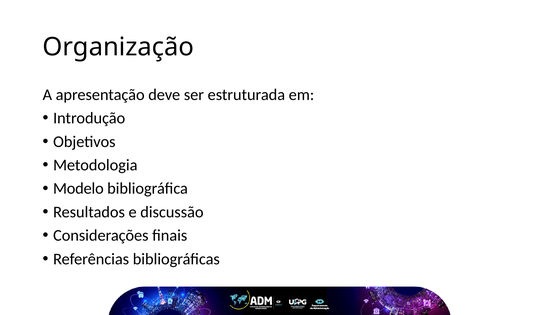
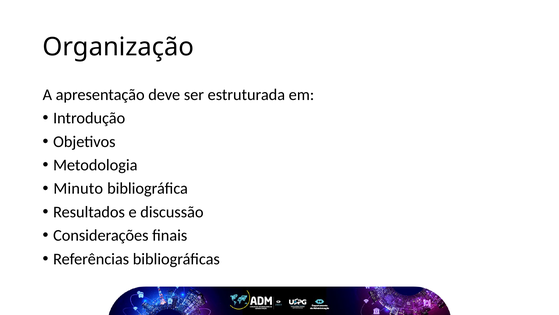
Modelo: Modelo -> Minuto
